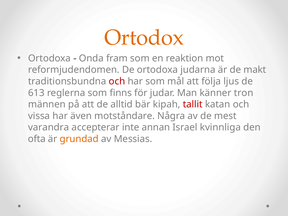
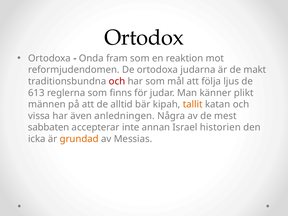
Ortodox colour: orange -> black
tron: tron -> plikt
tallit colour: red -> orange
motståndare: motståndare -> anledningen
varandra: varandra -> sabbaten
kvinnliga: kvinnliga -> historien
ofta: ofta -> icka
